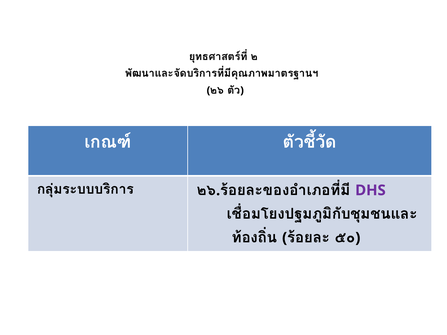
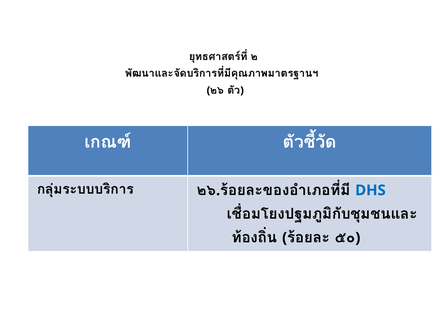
DHS colour: purple -> blue
